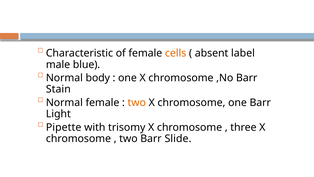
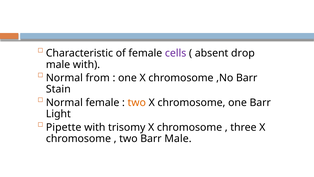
cells colour: orange -> purple
label: label -> drop
male blue: blue -> with
body: body -> from
Barr Slide: Slide -> Male
